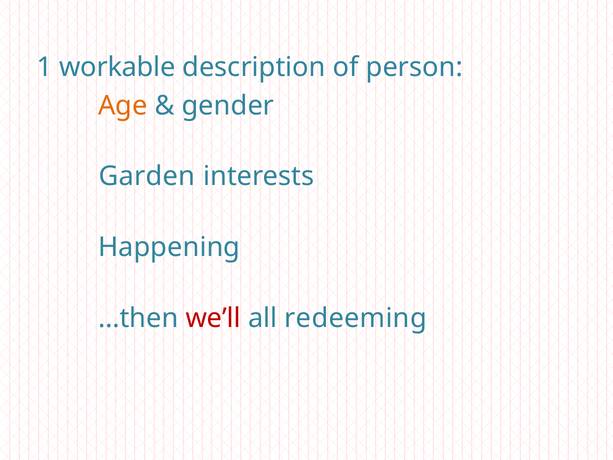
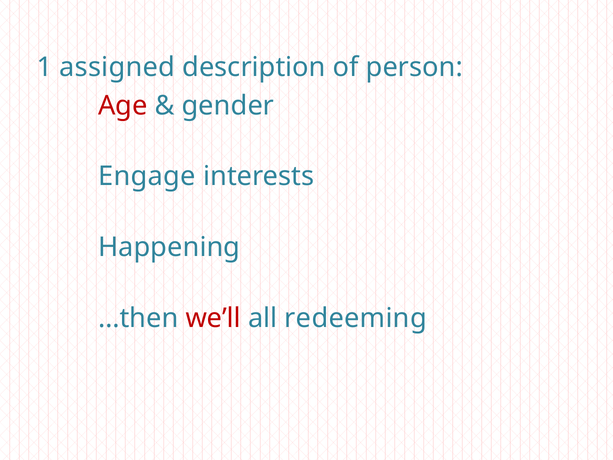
workable: workable -> assigned
Age colour: orange -> red
Garden: Garden -> Engage
